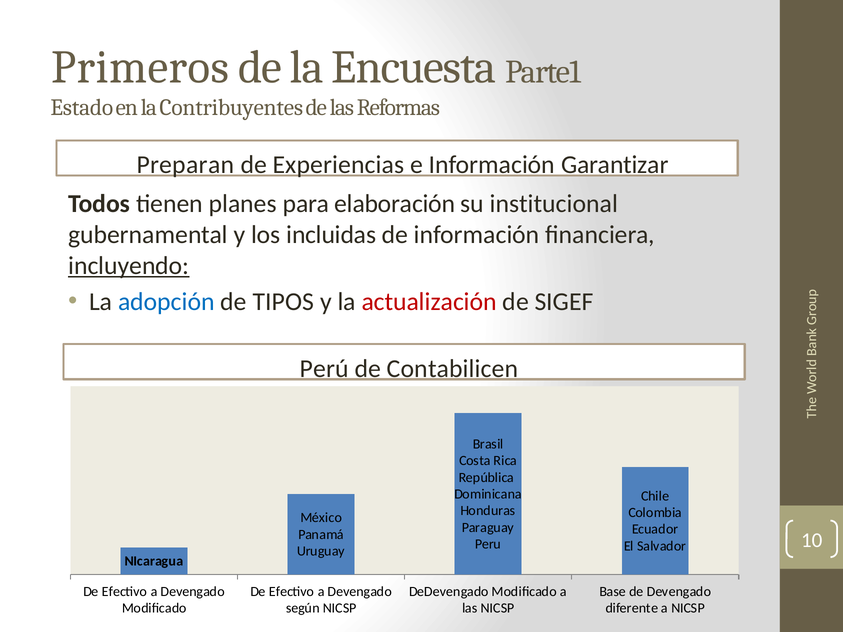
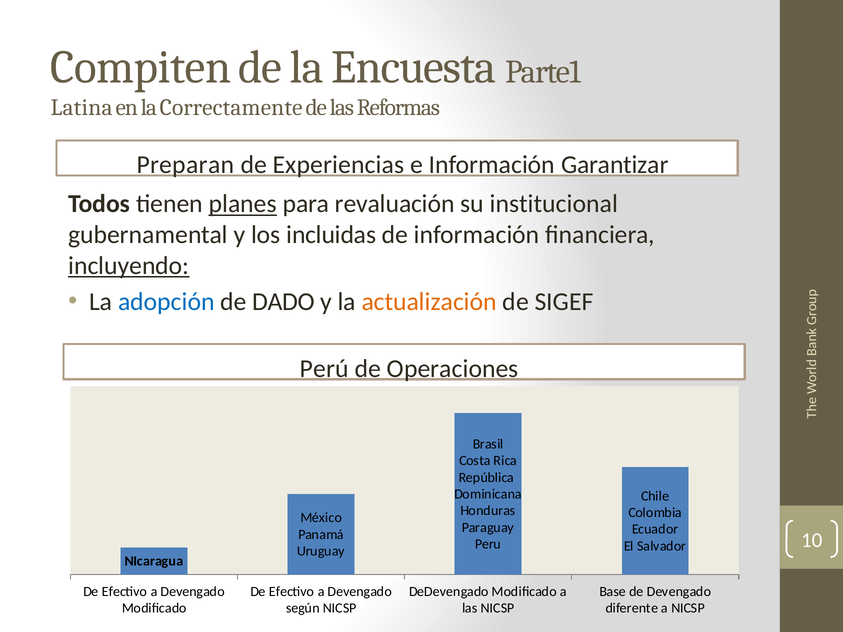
Primeros: Primeros -> Compiten
Estado: Estado -> Latina
Contribuyentes: Contribuyentes -> Correctamente
planes underline: none -> present
elaboración: elaboración -> revaluación
TIPOS: TIPOS -> DADO
actualización colour: red -> orange
Contabilicen: Contabilicen -> Operaciones
